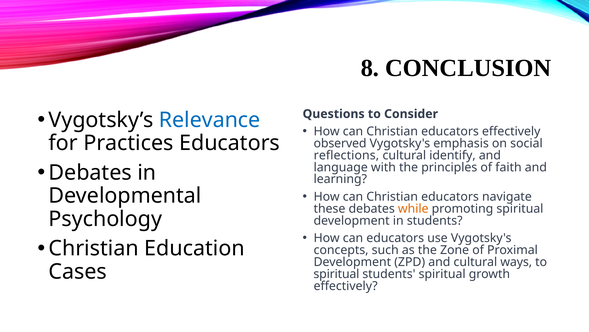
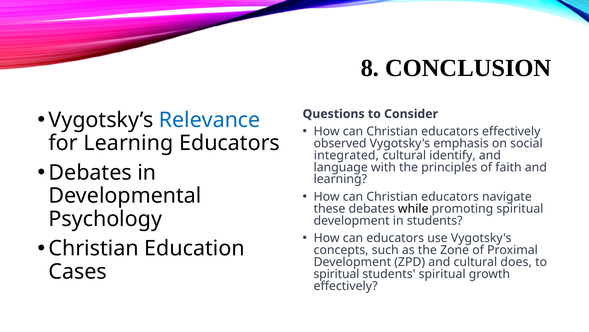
for Practices: Practices -> Learning
reflections: reflections -> integrated
while colour: orange -> black
ways: ways -> does
